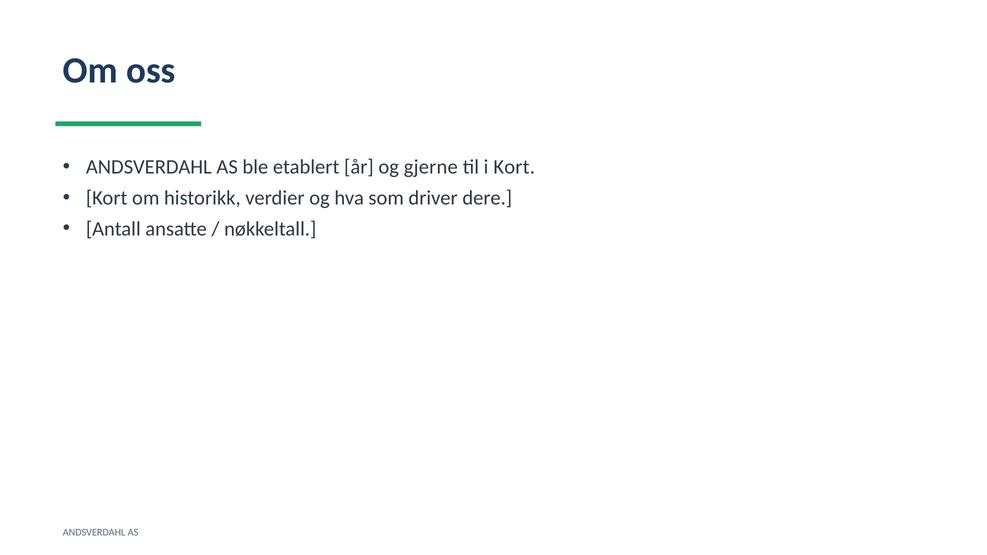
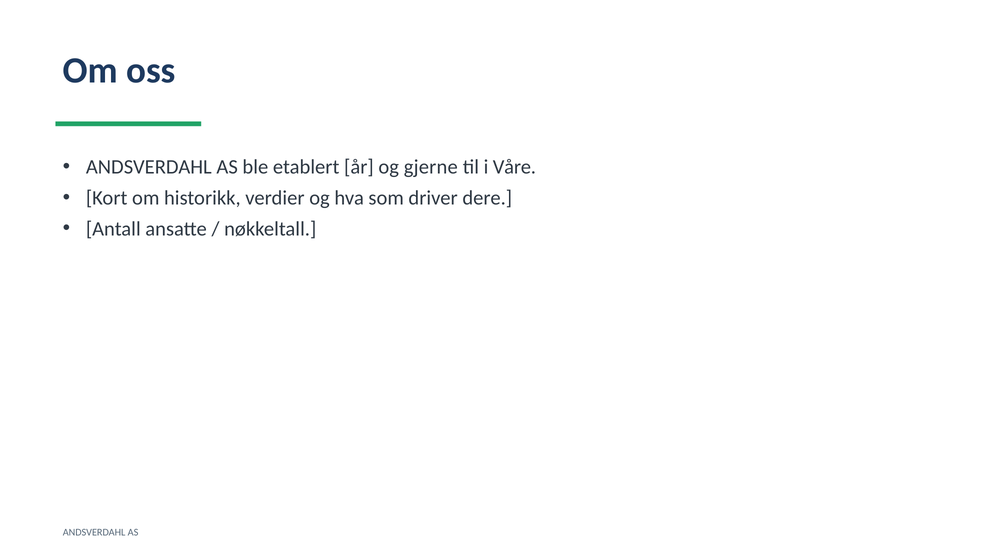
i Kort: Kort -> Våre
